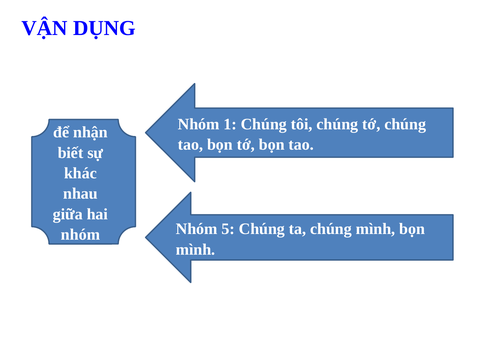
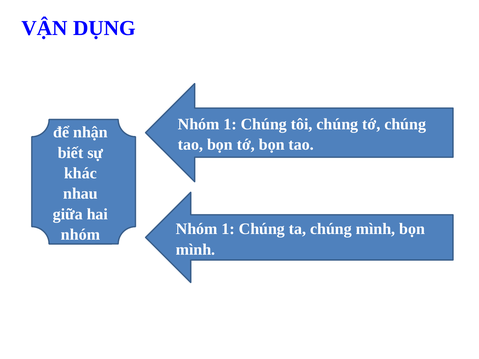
5 at (228, 229): 5 -> 1
